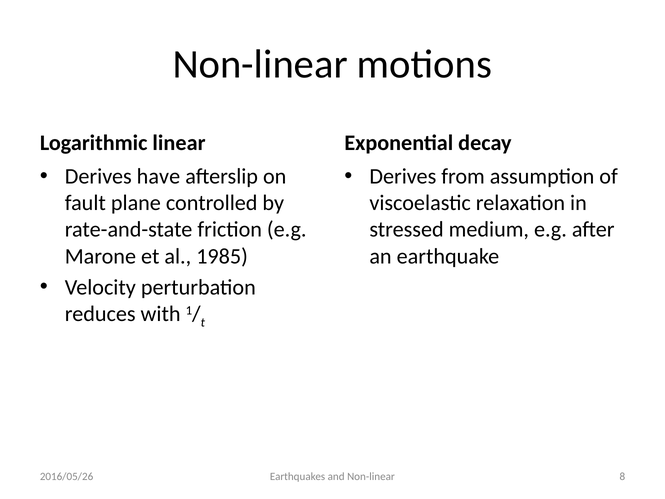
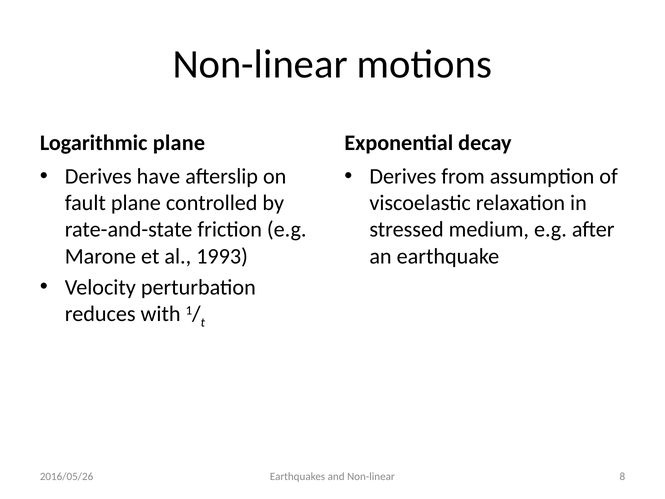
Logarithmic linear: linear -> plane
1985: 1985 -> 1993
